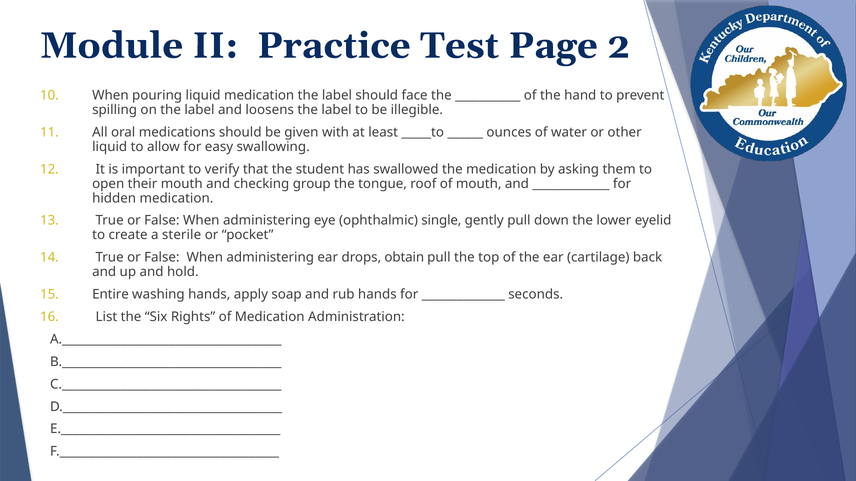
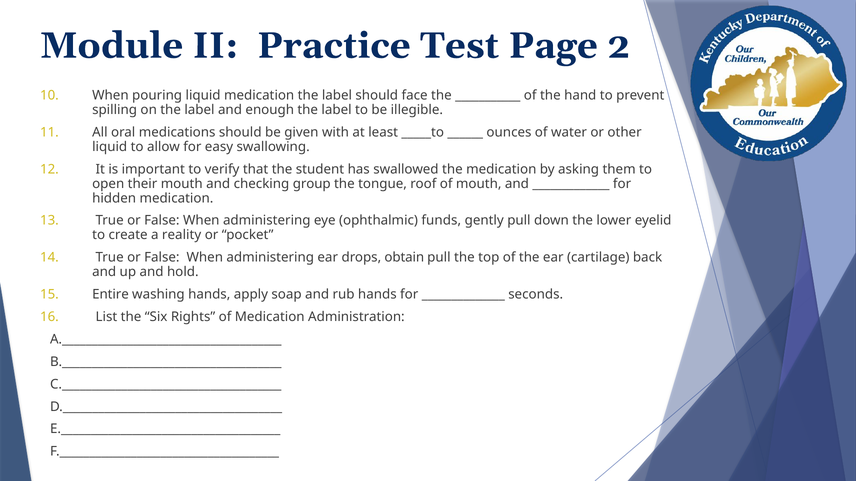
loosens: loosens -> enough
single: single -> funds
sterile: sterile -> reality
